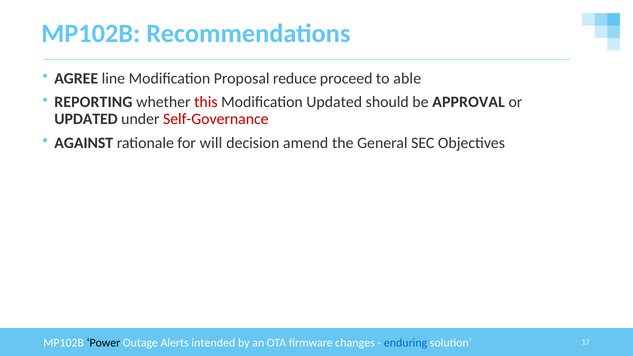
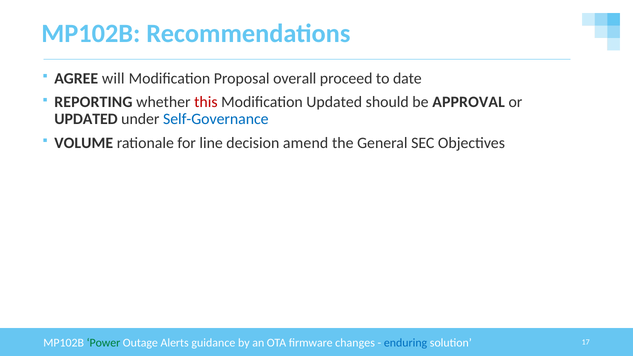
line: line -> will
reduce: reduce -> overall
able: able -> date
Self-Governance colour: red -> blue
AGAINST: AGAINST -> VOLUME
will: will -> line
Power colour: black -> green
intended: intended -> guidance
